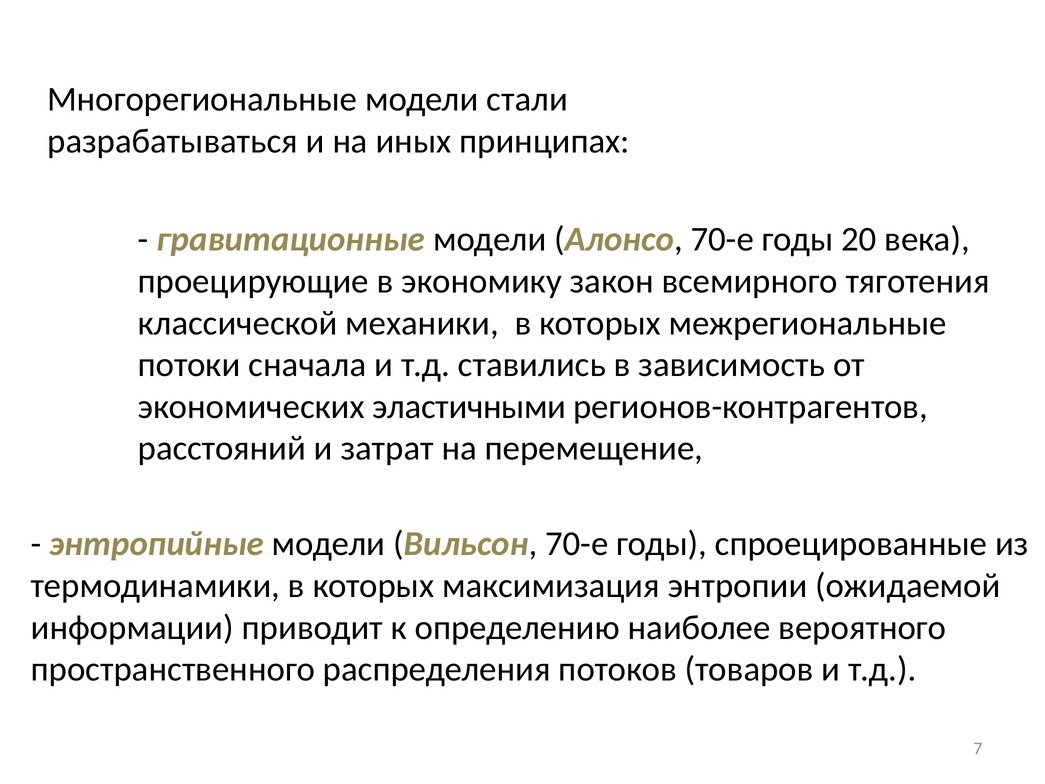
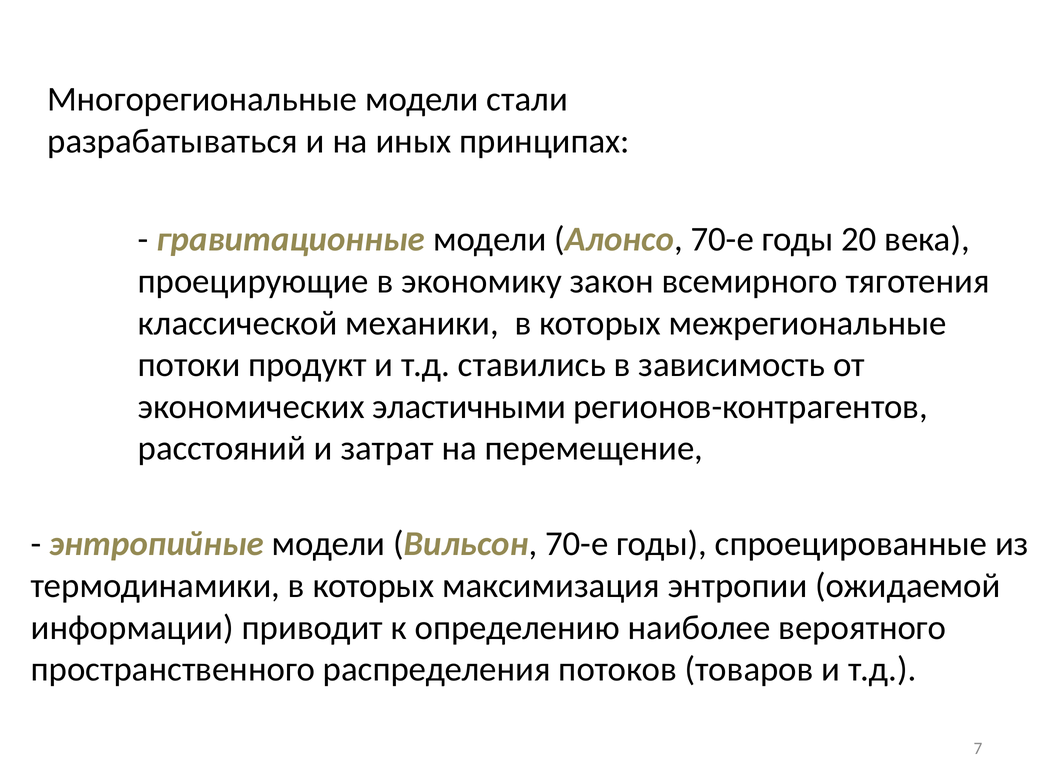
сначала: сначала -> продукт
